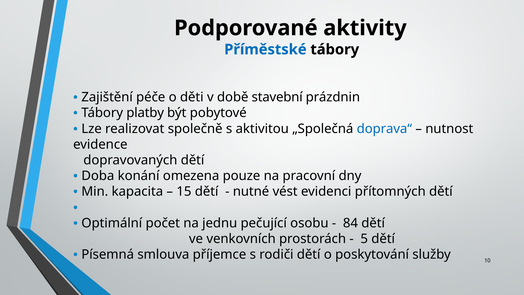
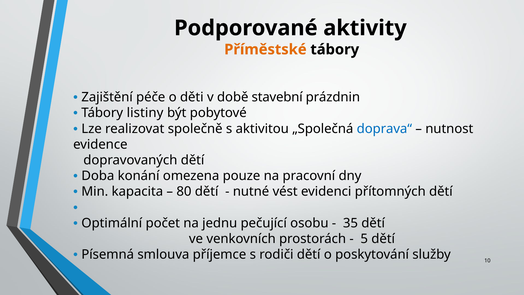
Příměstské colour: blue -> orange
platby: platby -> listiny
15: 15 -> 80
84: 84 -> 35
